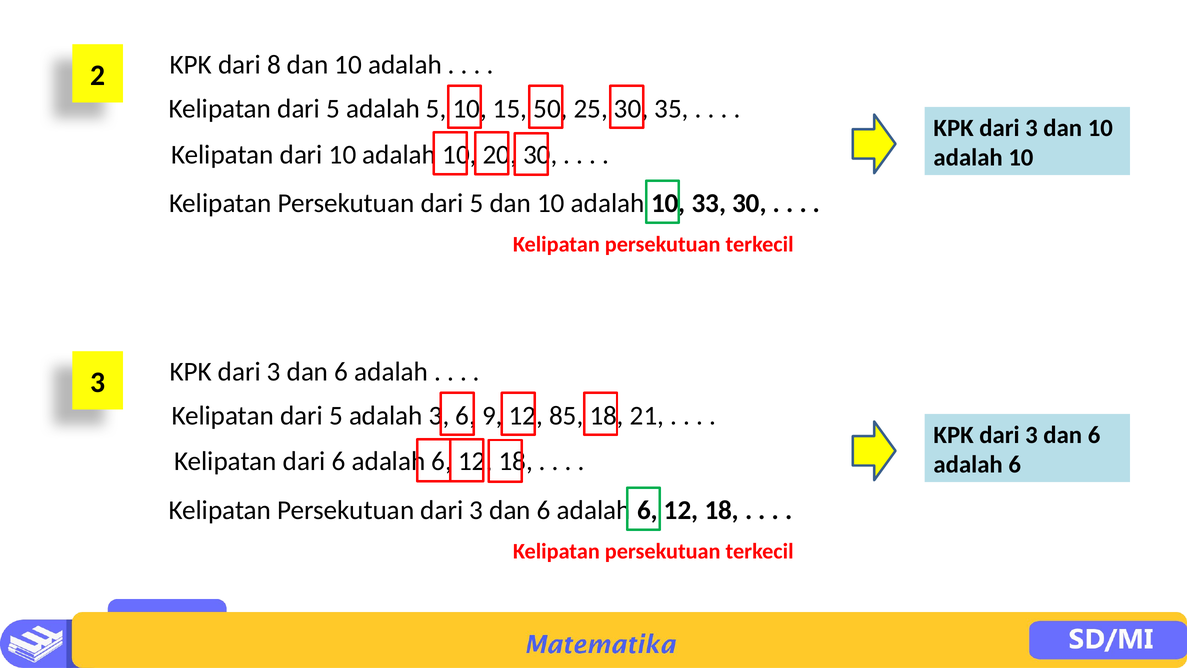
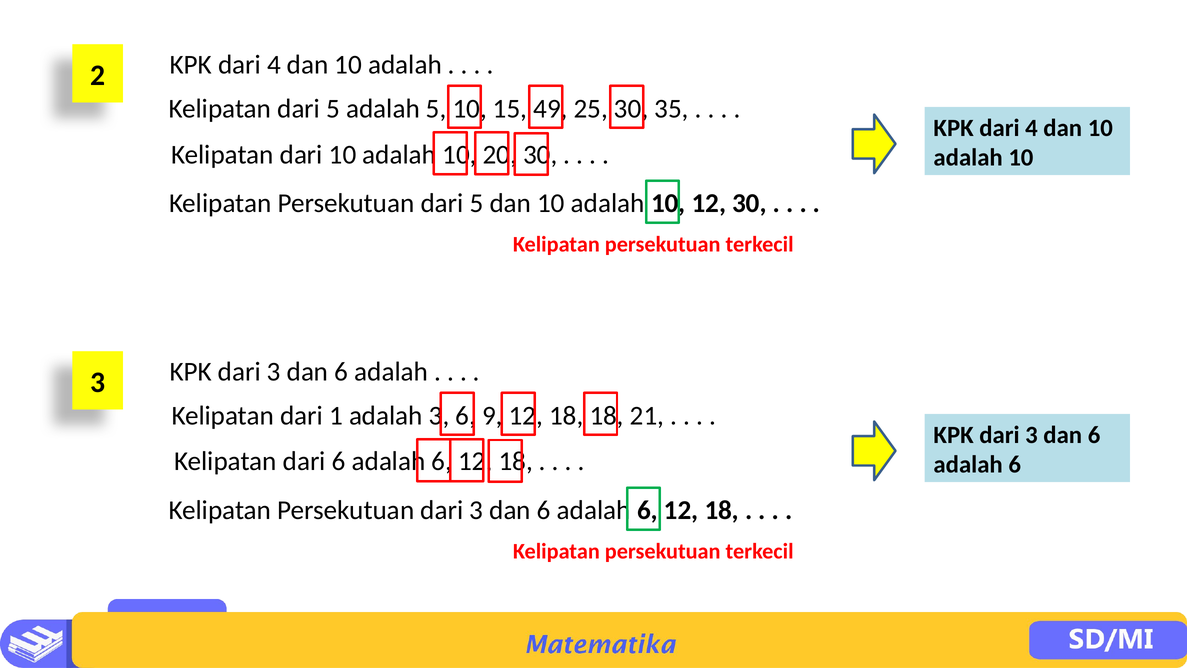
8 at (274, 65): 8 -> 4
50: 50 -> 49
3 at (1032, 128): 3 -> 4
10 33: 33 -> 12
5 at (336, 415): 5 -> 1
9 12 85: 85 -> 18
